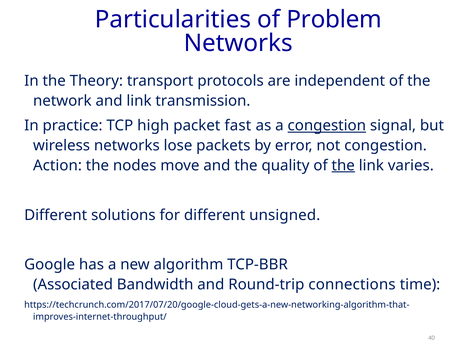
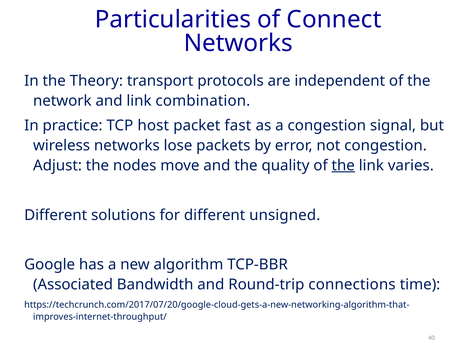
Problem: Problem -> Connect
transmission: transmission -> combination
high: high -> host
congestion at (327, 126) underline: present -> none
Action: Action -> Adjust
